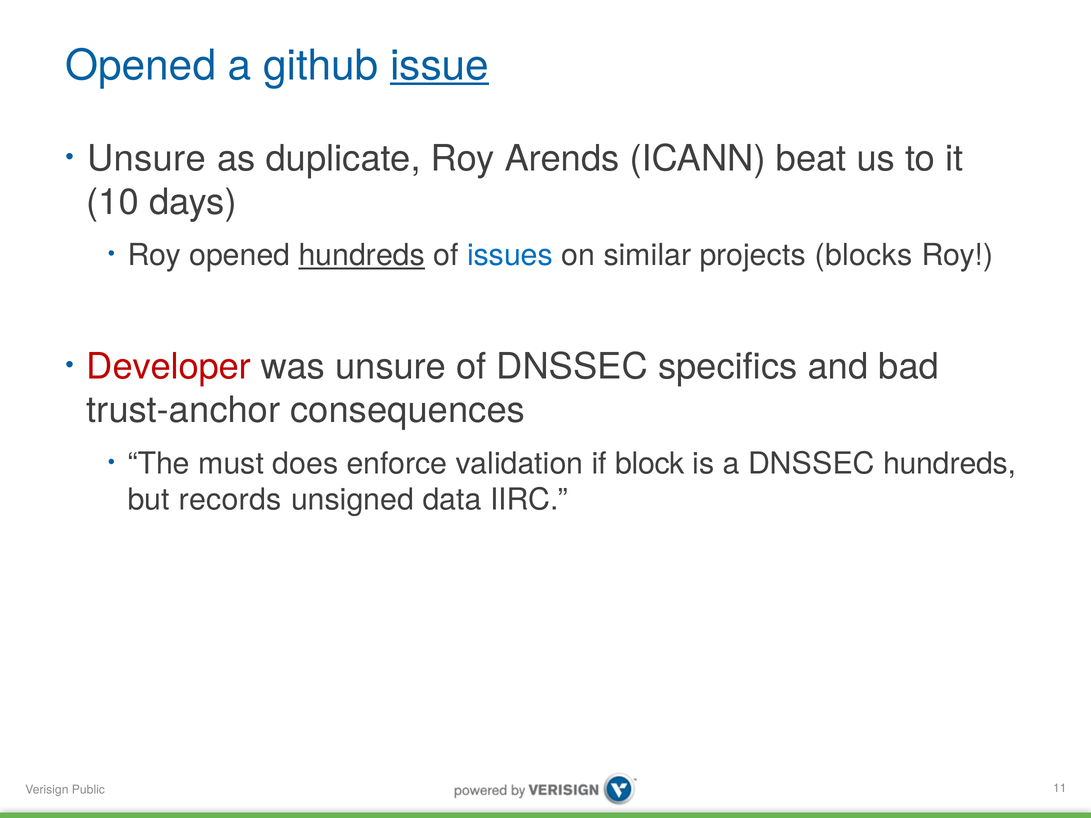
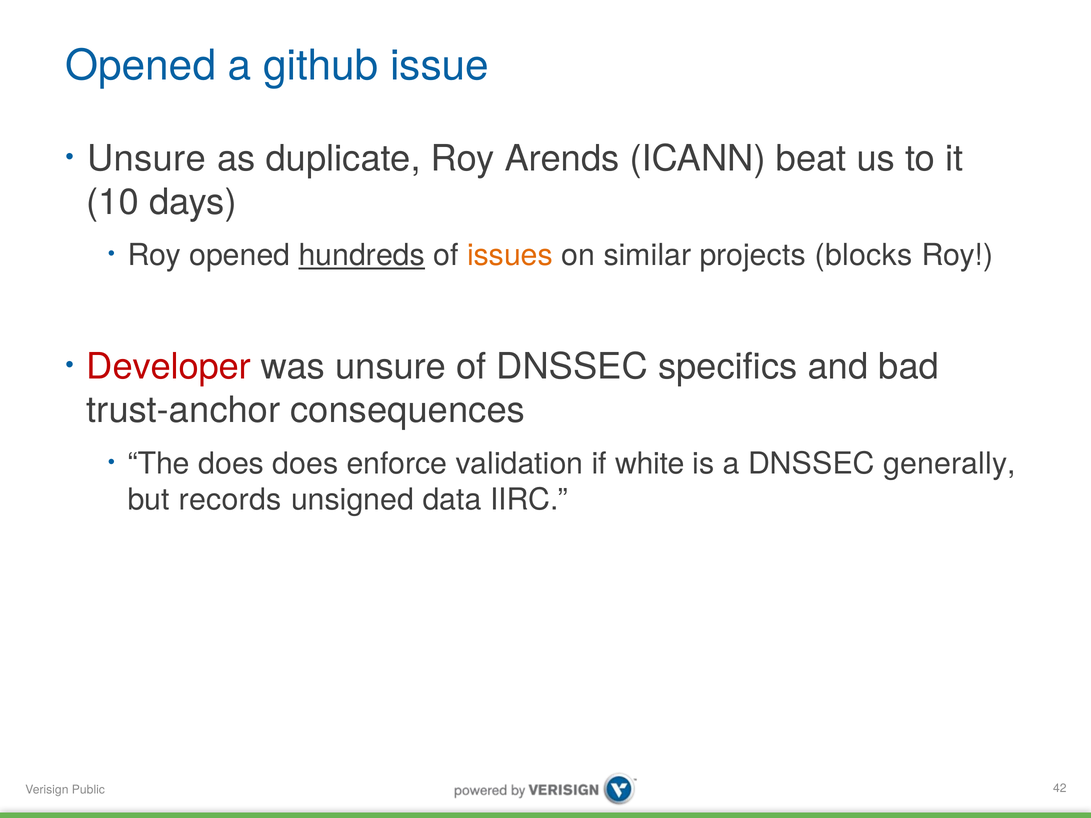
issue underline: present -> none
issues colour: blue -> orange
The must: must -> does
block: block -> white
DNSSEC hundreds: hundreds -> generally
11: 11 -> 42
